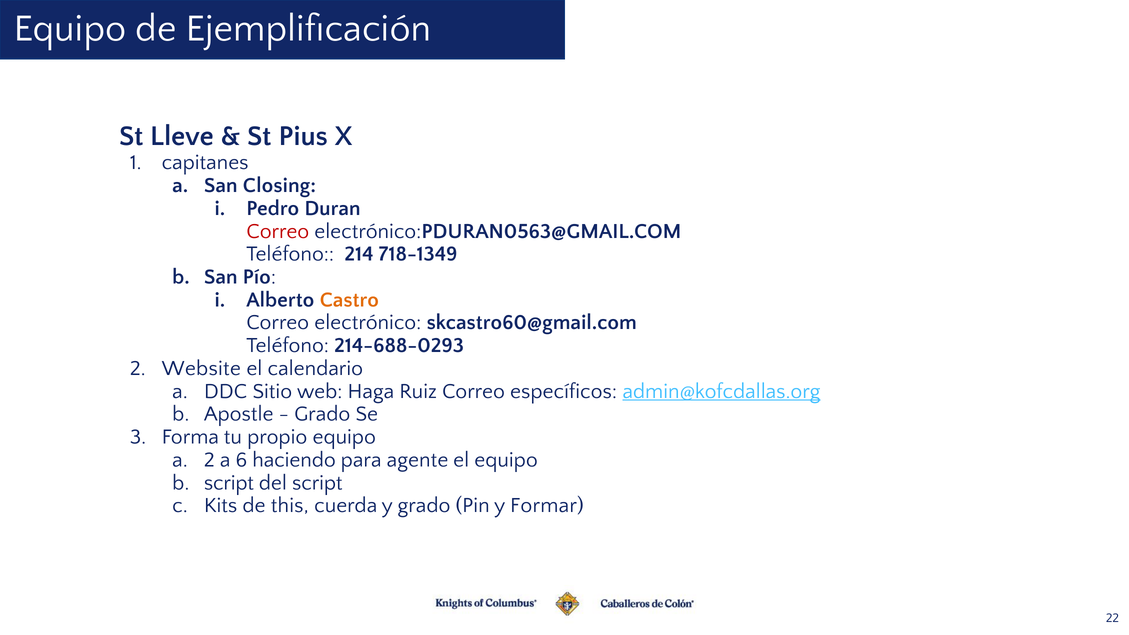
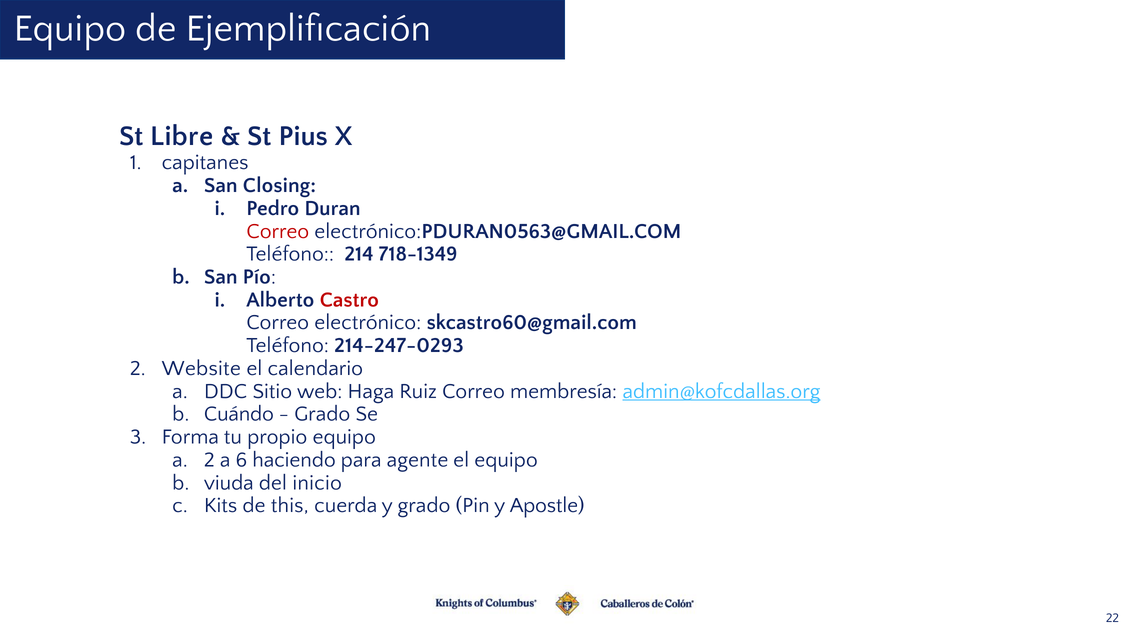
Lleve: Lleve -> Libre
Castro colour: orange -> red
214-688-0293: 214-688-0293 -> 214-247-0293
específicos: específicos -> membresía
Apostle: Apostle -> Cuándo
script at (229, 483): script -> viuda
del script: script -> inicio
Formar: Formar -> Apostle
